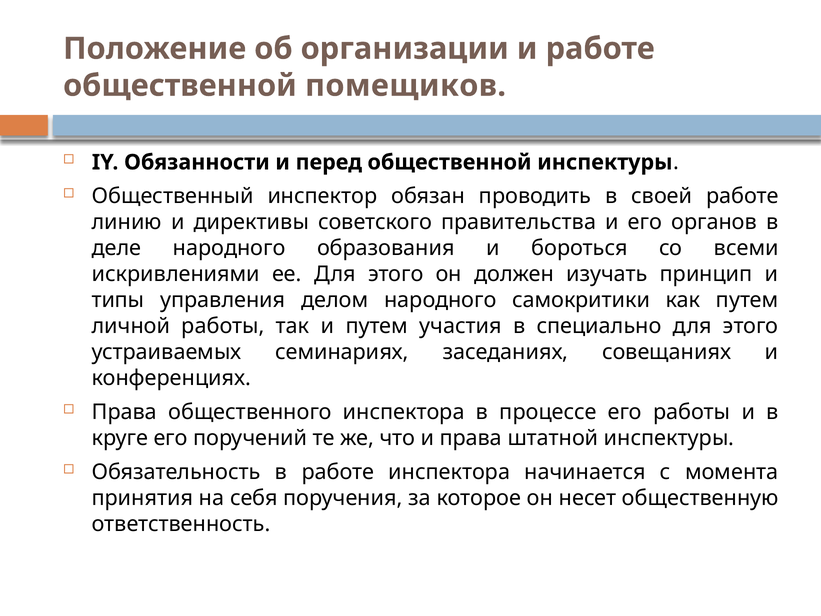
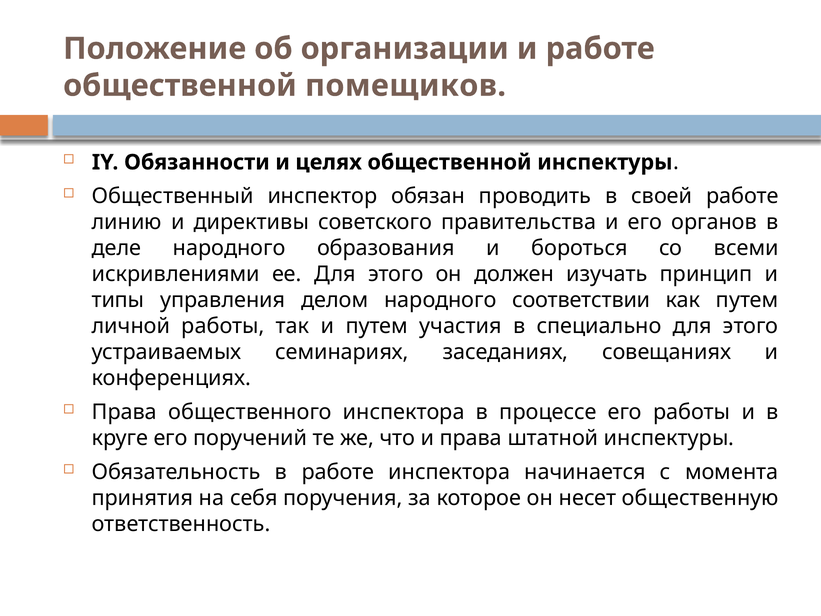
перед: перед -> целях
самокритики: самокритики -> соответствии
